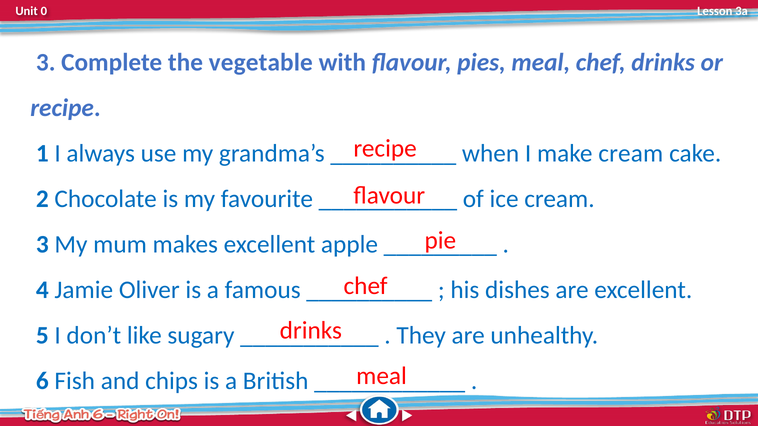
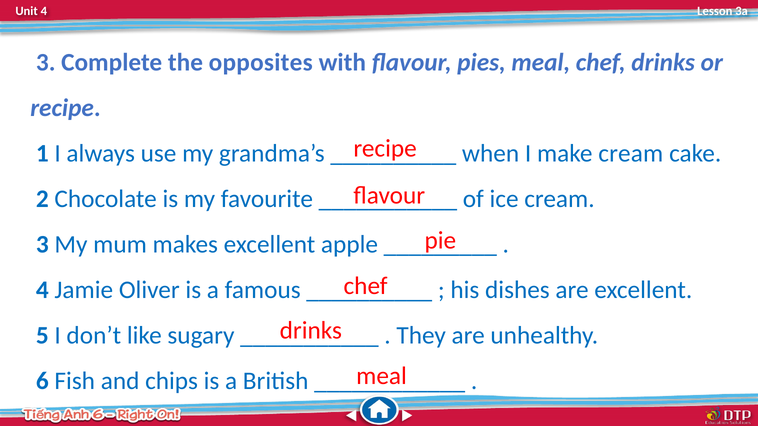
0 at (44, 11): 0 -> 4
vegetable: vegetable -> opposites
